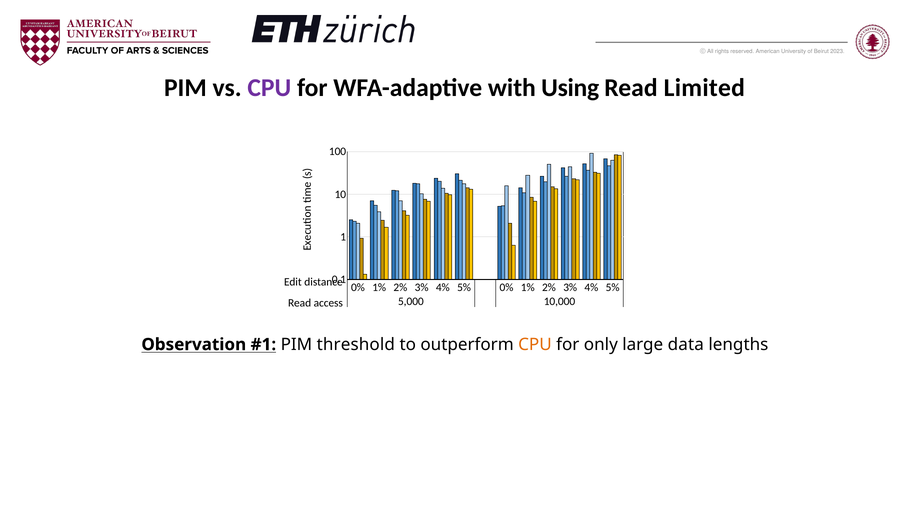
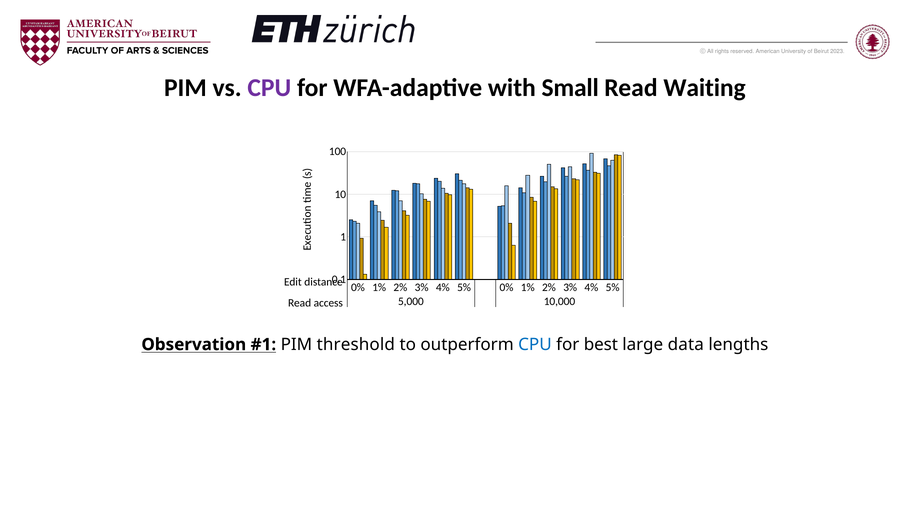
Using: Using -> Small
Limited: Limited -> Waiting
CPU at (535, 344) colour: orange -> blue
only: only -> best
